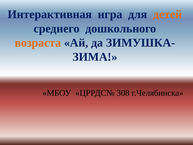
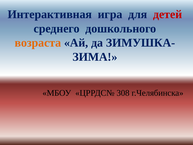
детей colour: orange -> red
